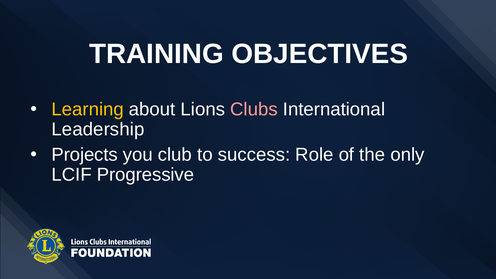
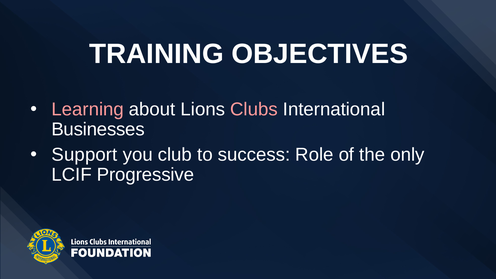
Learning colour: yellow -> pink
Leadership: Leadership -> Businesses
Projects: Projects -> Support
